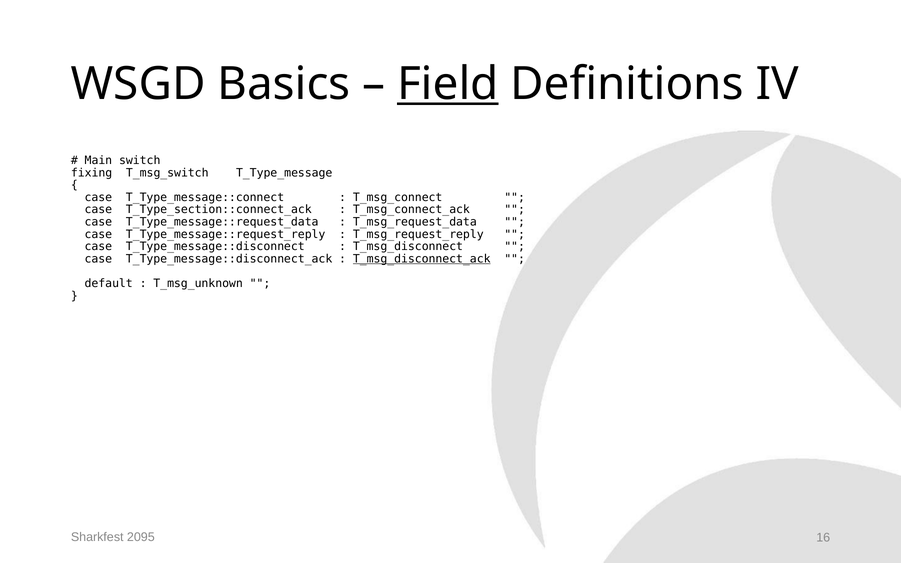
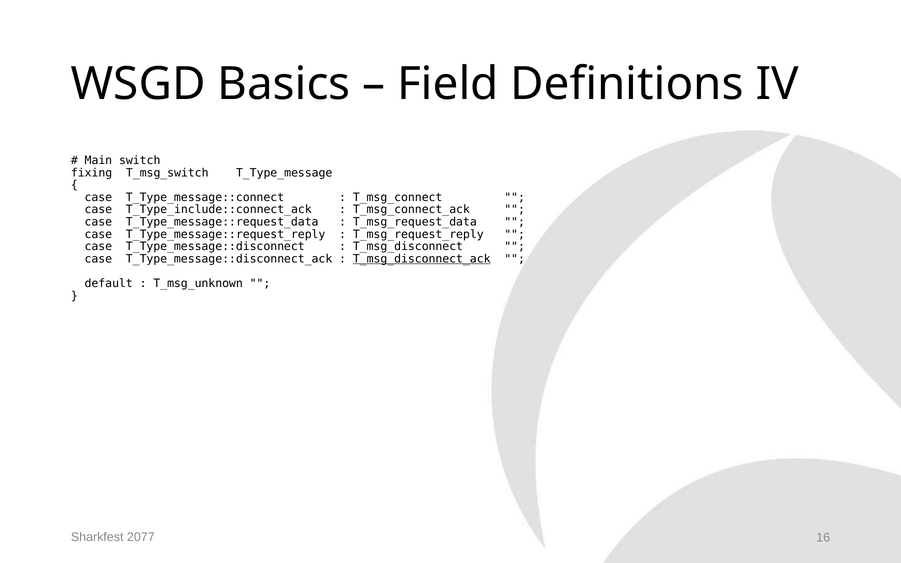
Field underline: present -> none
T_Type_section::connect_ack: T_Type_section::connect_ack -> T_Type_include::connect_ack
2095: 2095 -> 2077
